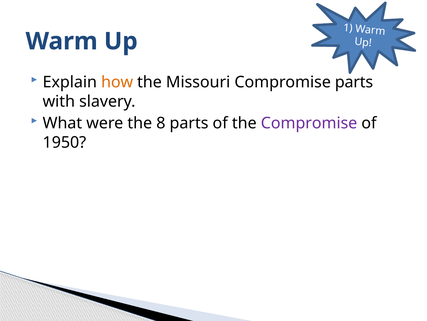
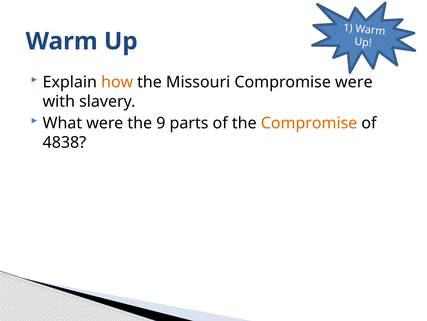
Compromise parts: parts -> were
8: 8 -> 9
Compromise at (309, 123) colour: purple -> orange
1950: 1950 -> 4838
